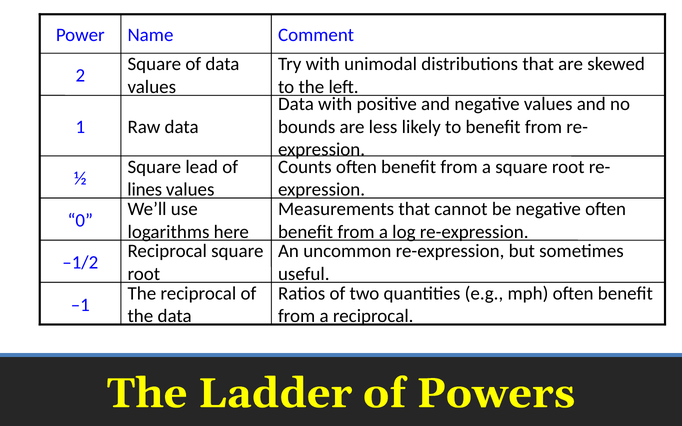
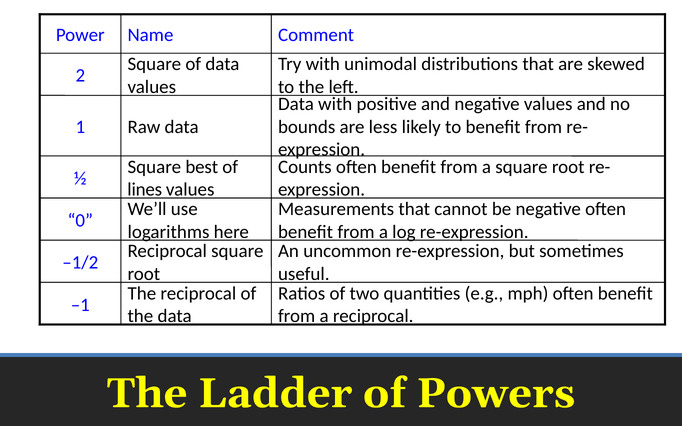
lead: lead -> best
